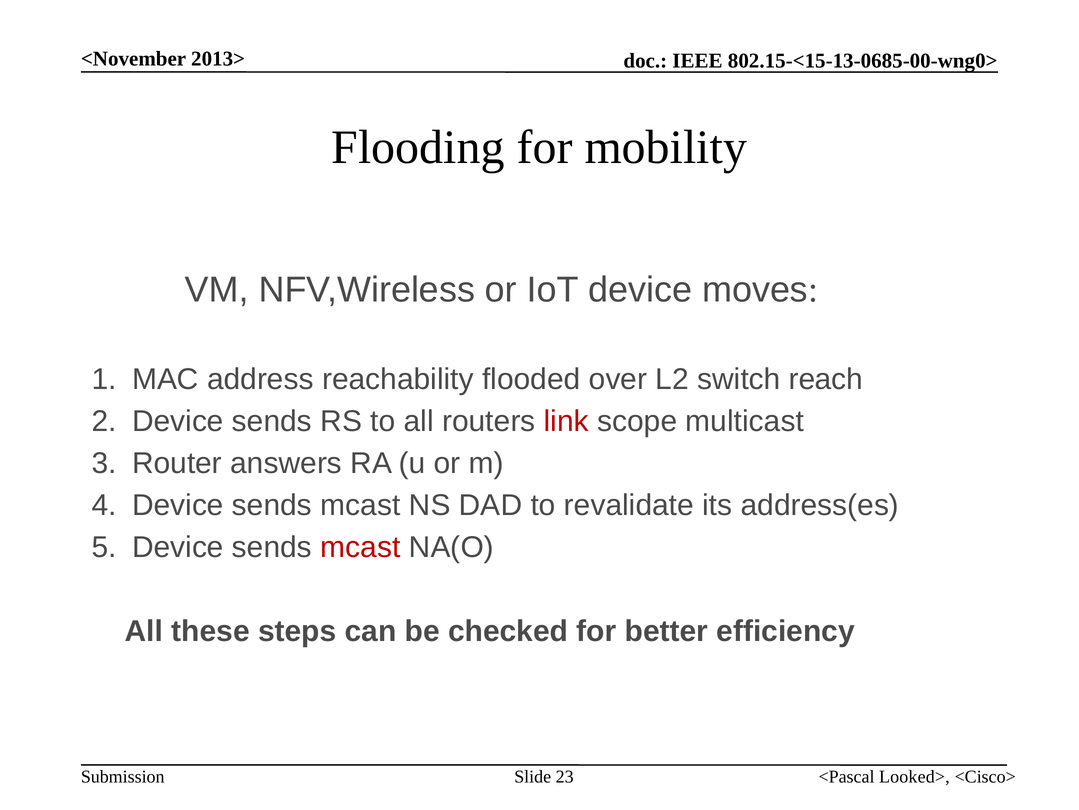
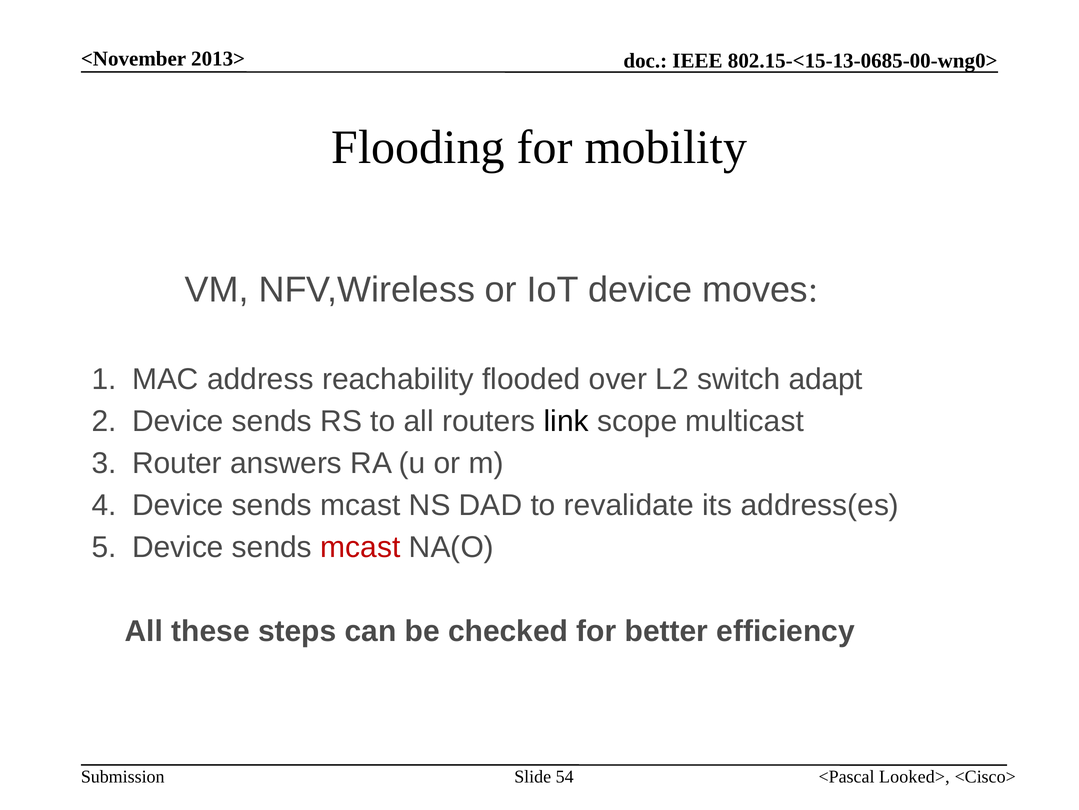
reach: reach -> adapt
link colour: red -> black
23: 23 -> 54
